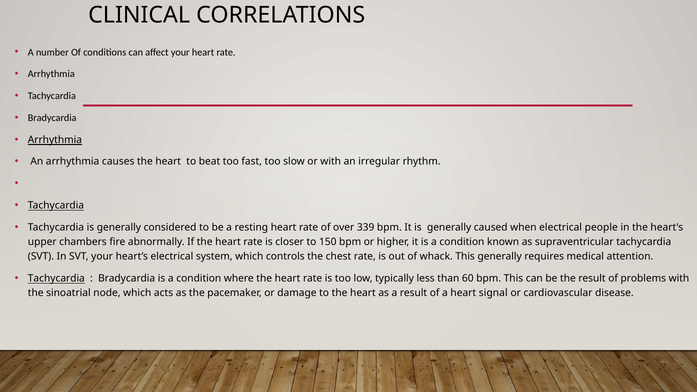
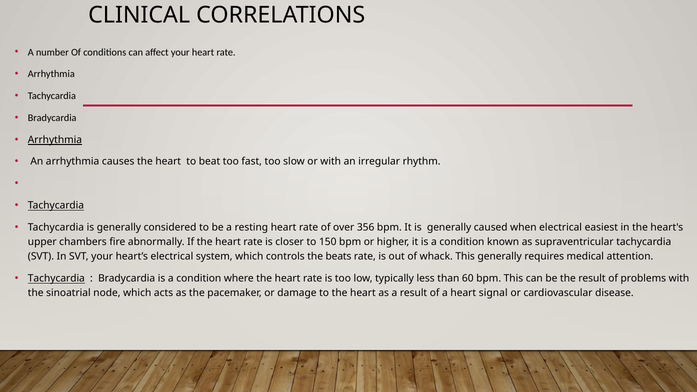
339: 339 -> 356
people: people -> easiest
chest: chest -> beats
